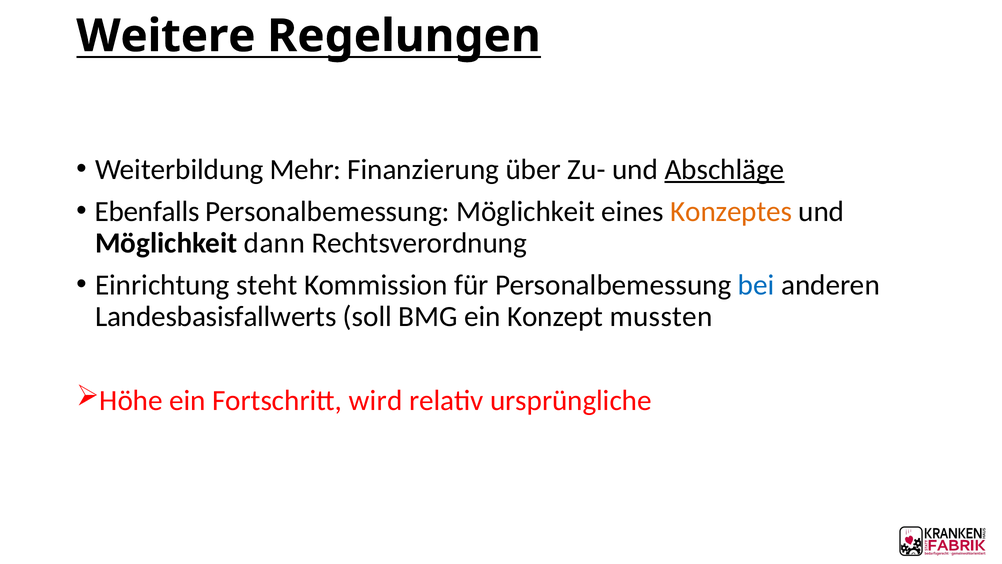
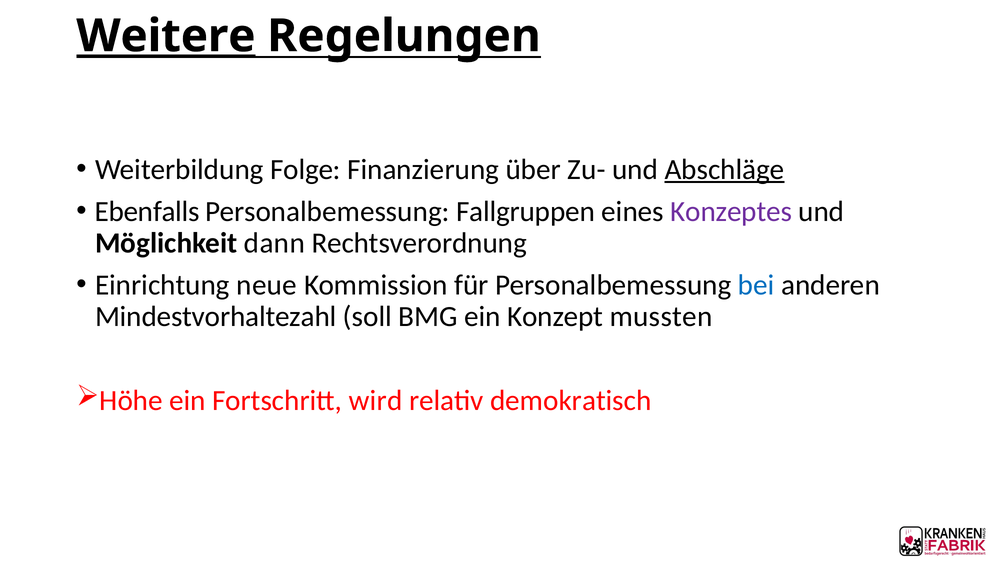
Weitere underline: none -> present
Mehr: Mehr -> Folge
Personalbemessung Möglichkeit: Möglichkeit -> Fallgruppen
Konzeptes colour: orange -> purple
steht: steht -> neue
Landesbasisfallwerts: Landesbasisfallwerts -> Mindestvorhaltezahl
ursprüngliche: ursprüngliche -> demokratisch
